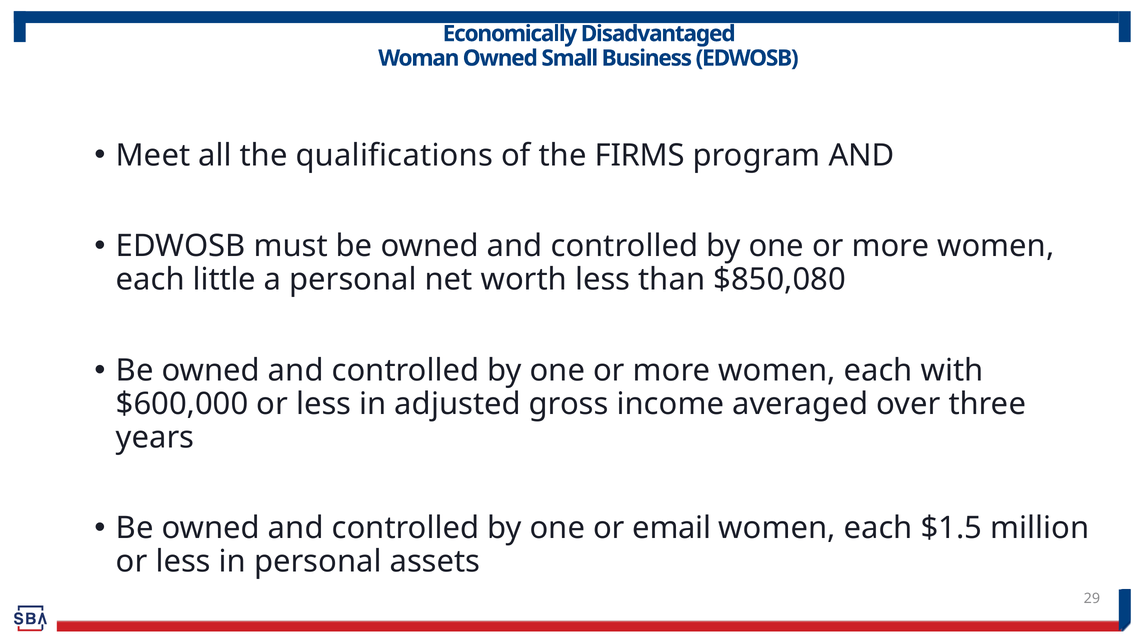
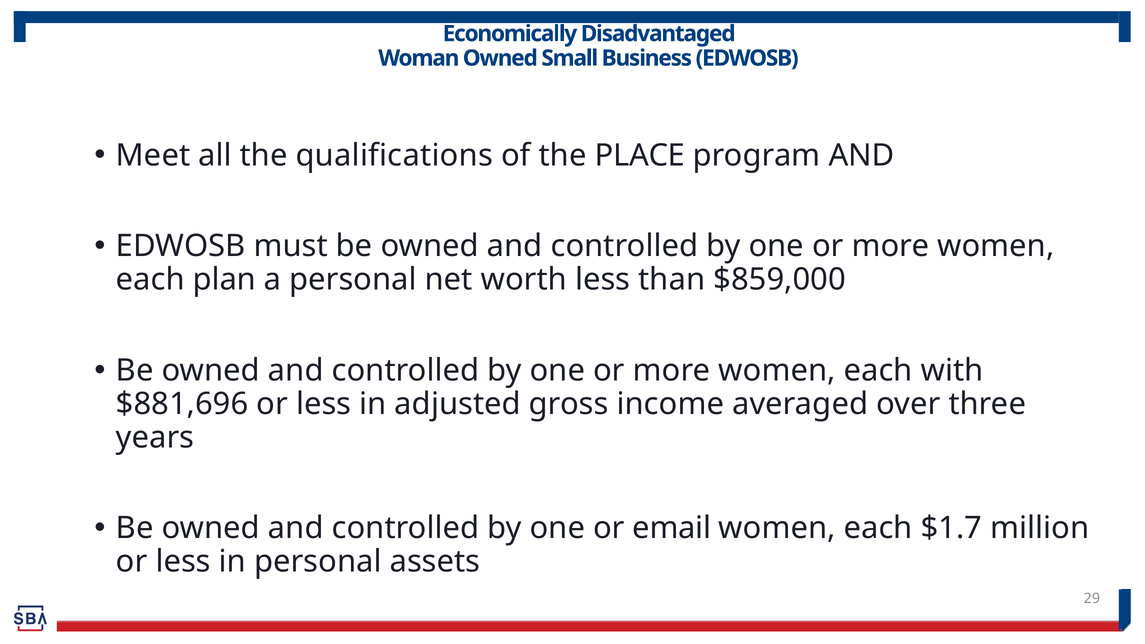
FIRMS: FIRMS -> PLACE
little: little -> plan
$850,080: $850,080 -> $859,000
$600,000: $600,000 -> $881,696
$1.5: $1.5 -> $1.7
